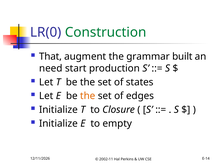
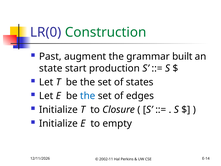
That: That -> Past
need: need -> state
the at (88, 96) colour: orange -> blue
